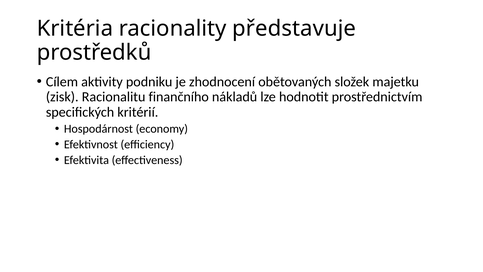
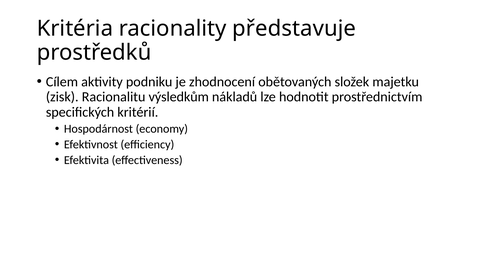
finančního: finančního -> výsledkům
